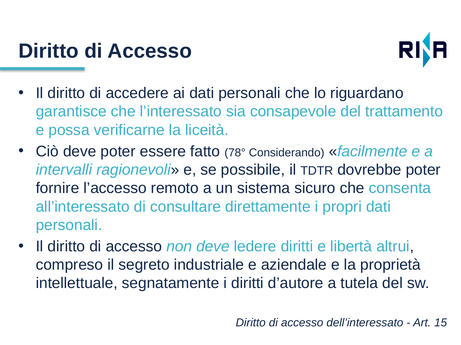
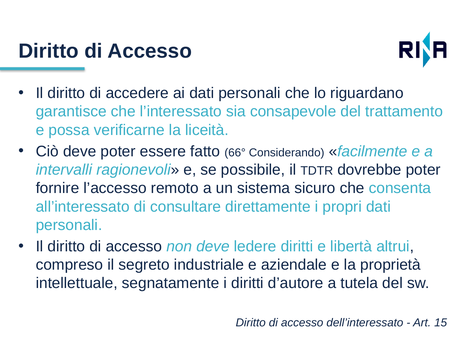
78°: 78° -> 66°
